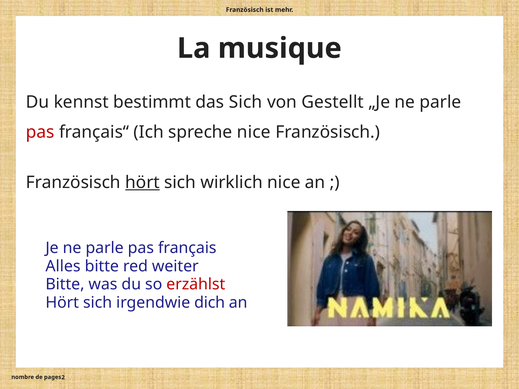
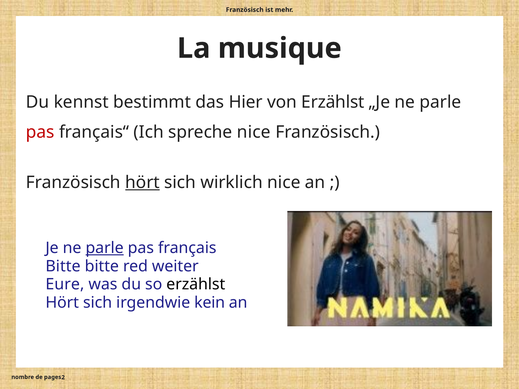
das Sich: Sich -> Hier
von Gestellt: Gestellt -> Erzählst
parle at (105, 248) underline: none -> present
Alles at (63, 266): Alles -> Bitte
Bitte at (65, 285): Bitte -> Eure
erzählst at (196, 285) colour: red -> black
dich: dich -> kein
